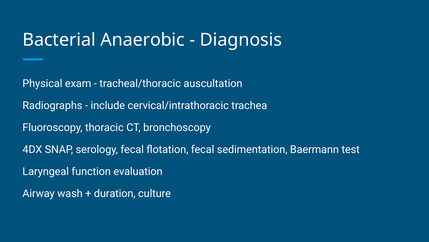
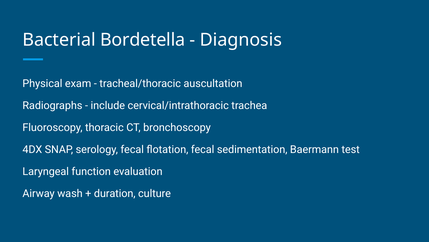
Anaerobic: Anaerobic -> Bordetella
